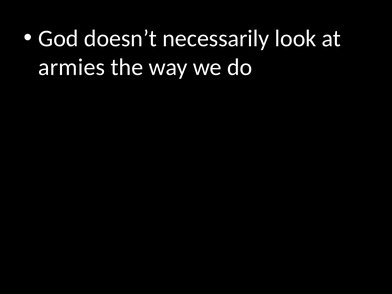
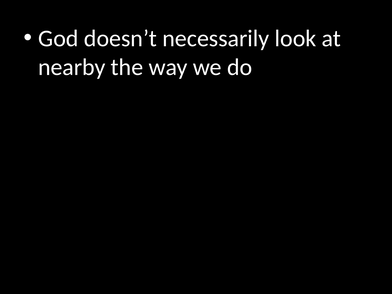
armies: armies -> nearby
